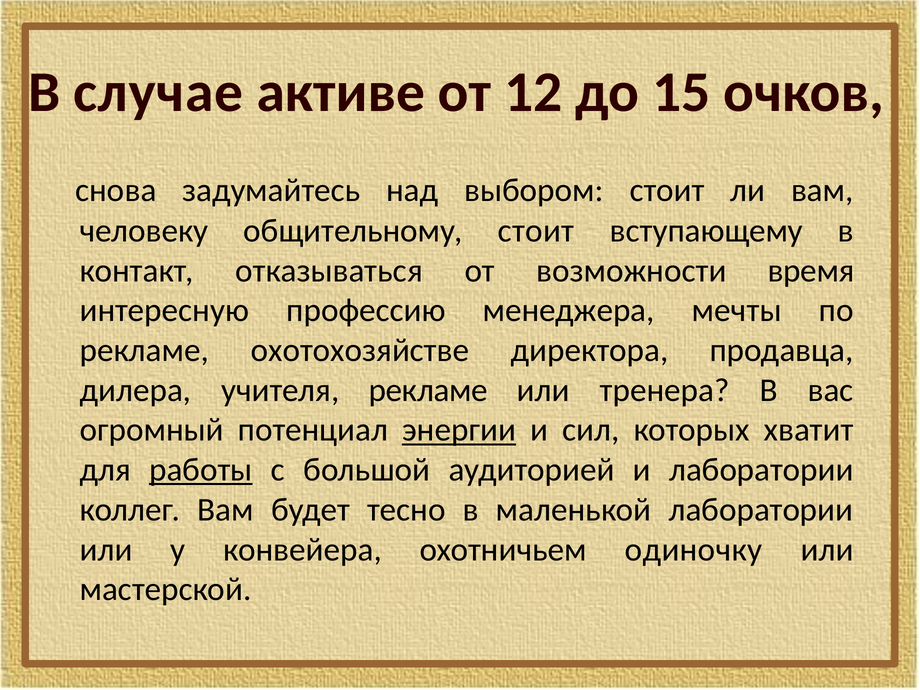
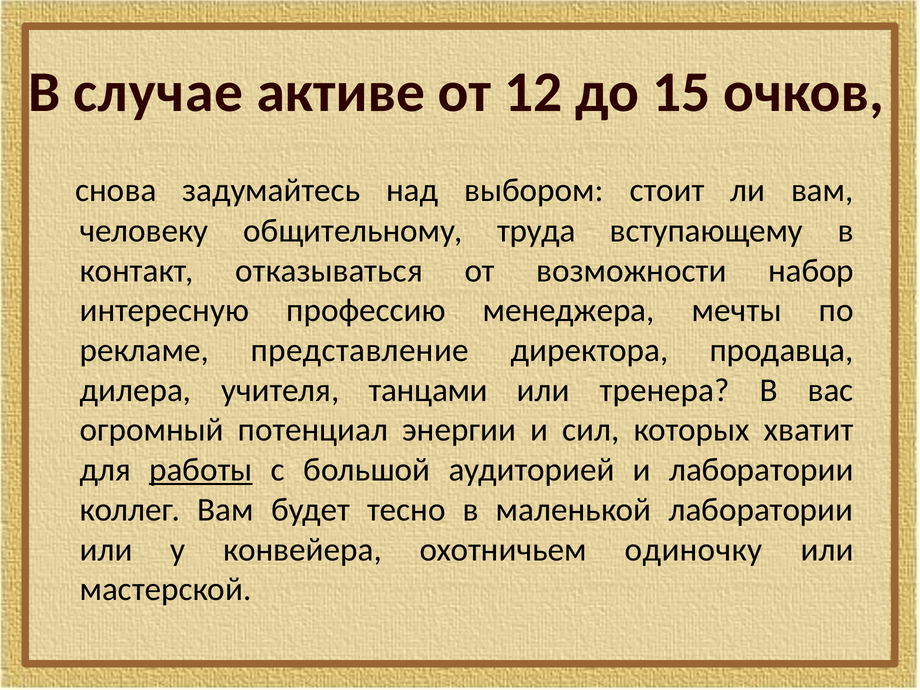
общительному стоит: стоит -> труда
время: время -> набор
охотохозяйстве: охотохозяйстве -> представление
учителя рекламе: рекламе -> танцами
энергии underline: present -> none
